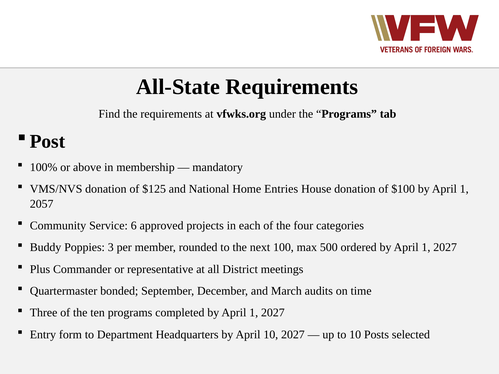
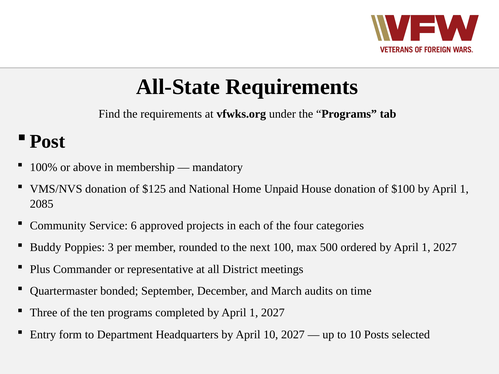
Entries: Entries -> Unpaid
2057: 2057 -> 2085
